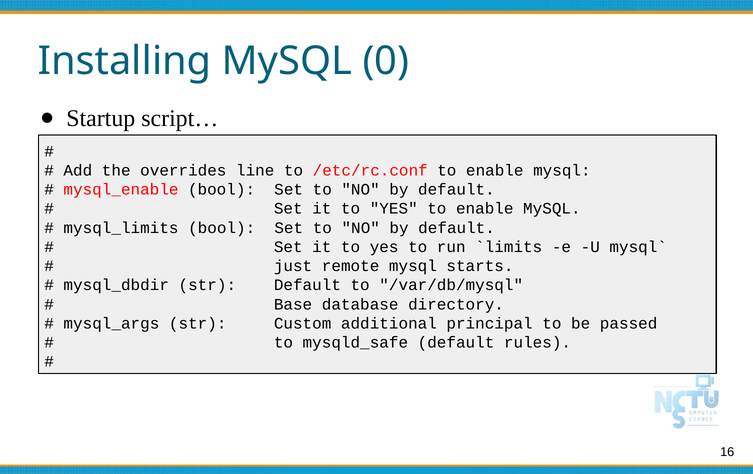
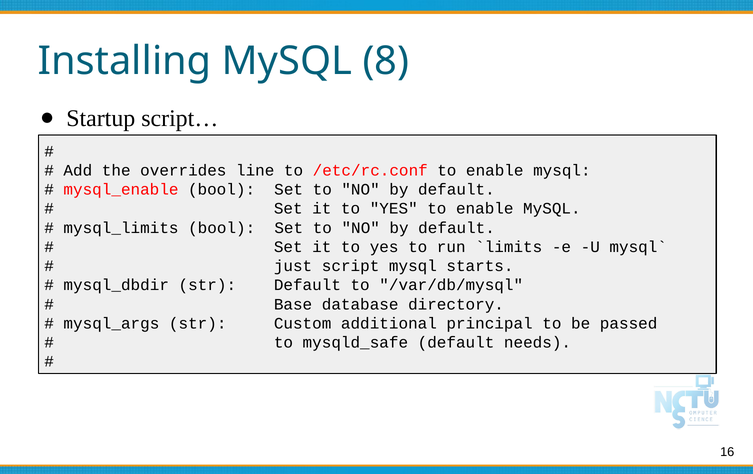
0: 0 -> 8
remote: remote -> script
rules: rules -> needs
